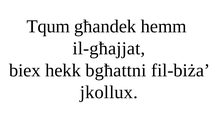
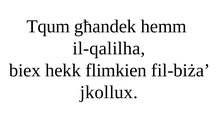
il-għajjat: il-għajjat -> il-qalilha
bgħattni: bgħattni -> flimkien
